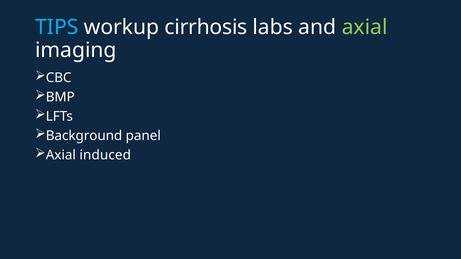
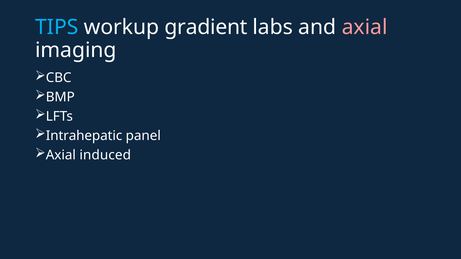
cirrhosis: cirrhosis -> gradient
axial at (365, 27) colour: light green -> pink
Background: Background -> Intrahepatic
